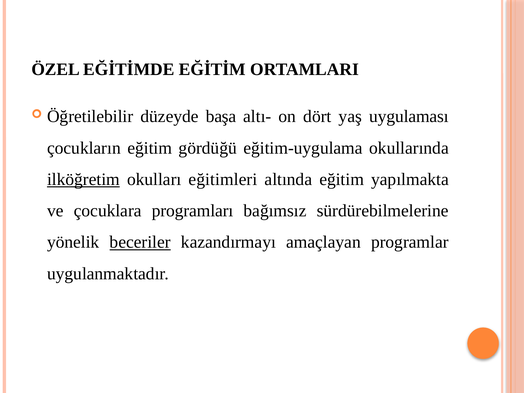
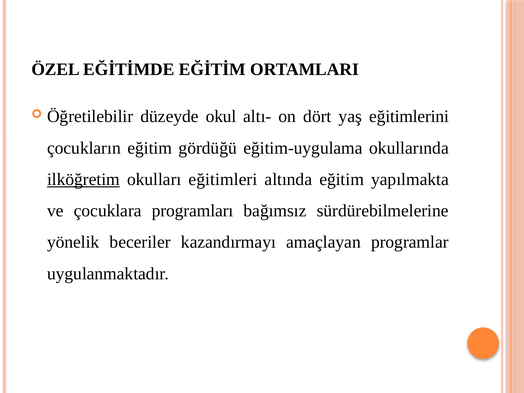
başa: başa -> okul
uygulaması: uygulaması -> eğitimlerini
beceriler underline: present -> none
